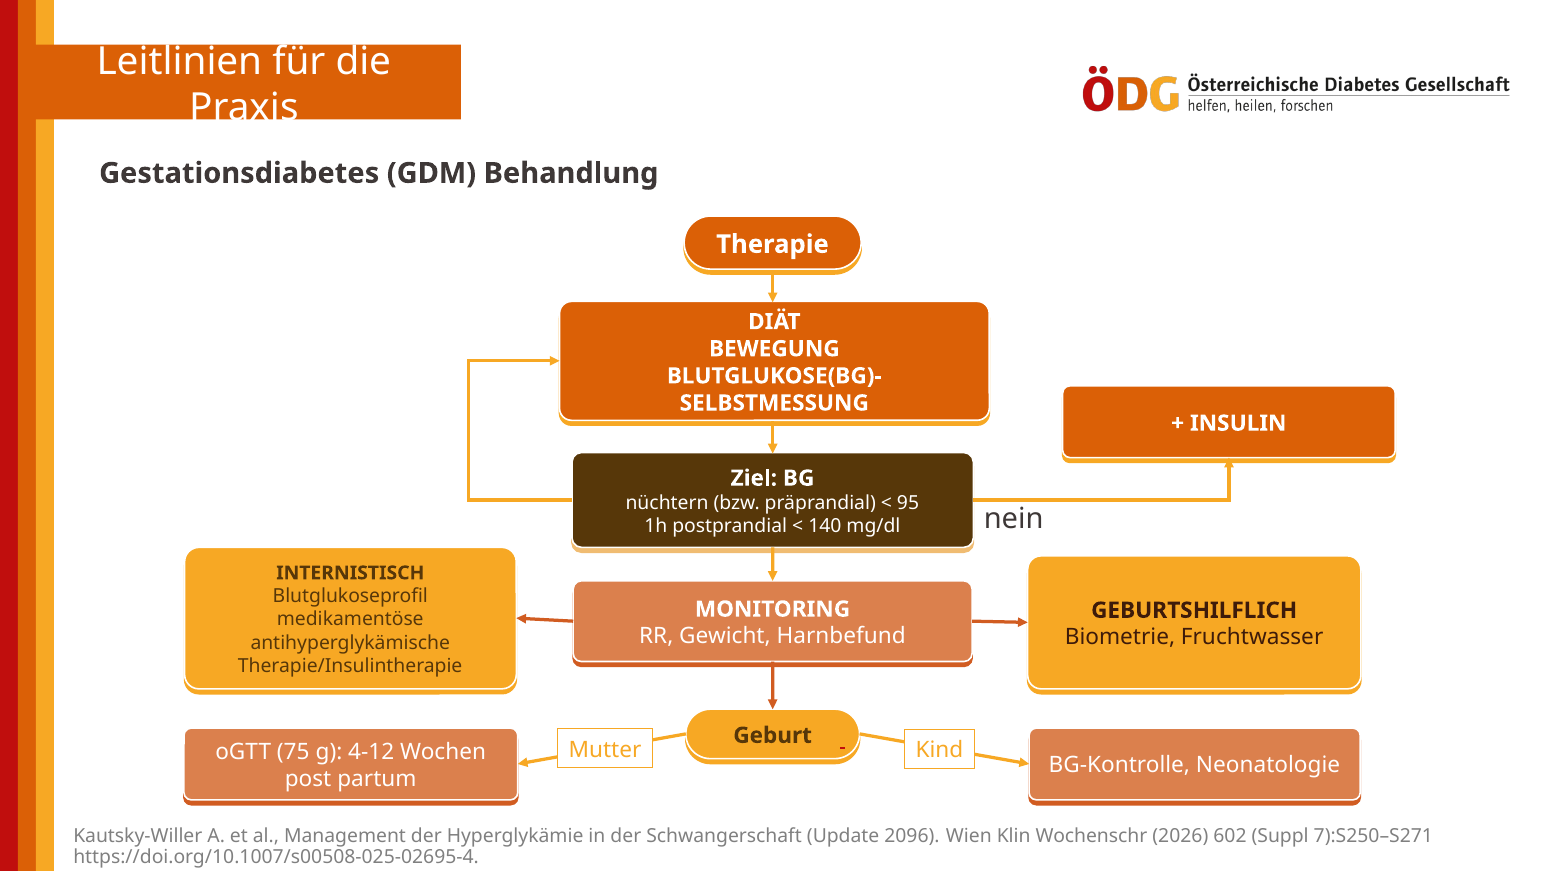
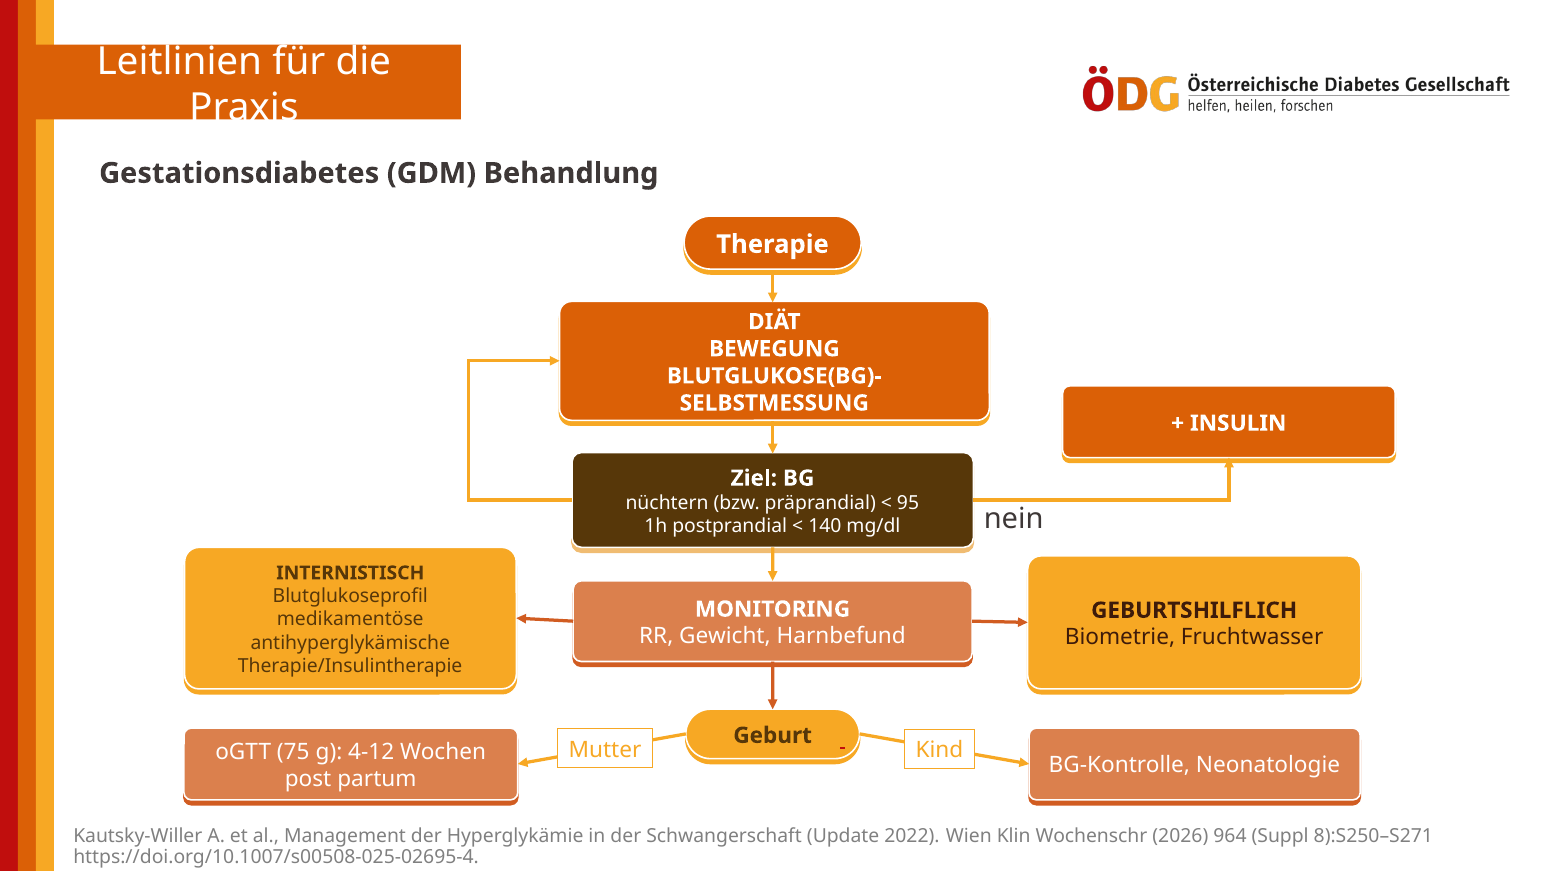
2096: 2096 -> 2022
602: 602 -> 964
7):S250–S271: 7):S250–S271 -> 8):S250–S271
